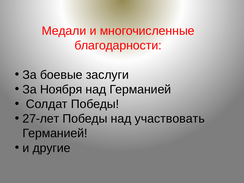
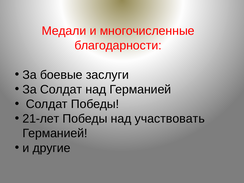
За Ноября: Ноября -> Солдат
27-лет: 27-лет -> 21-лет
